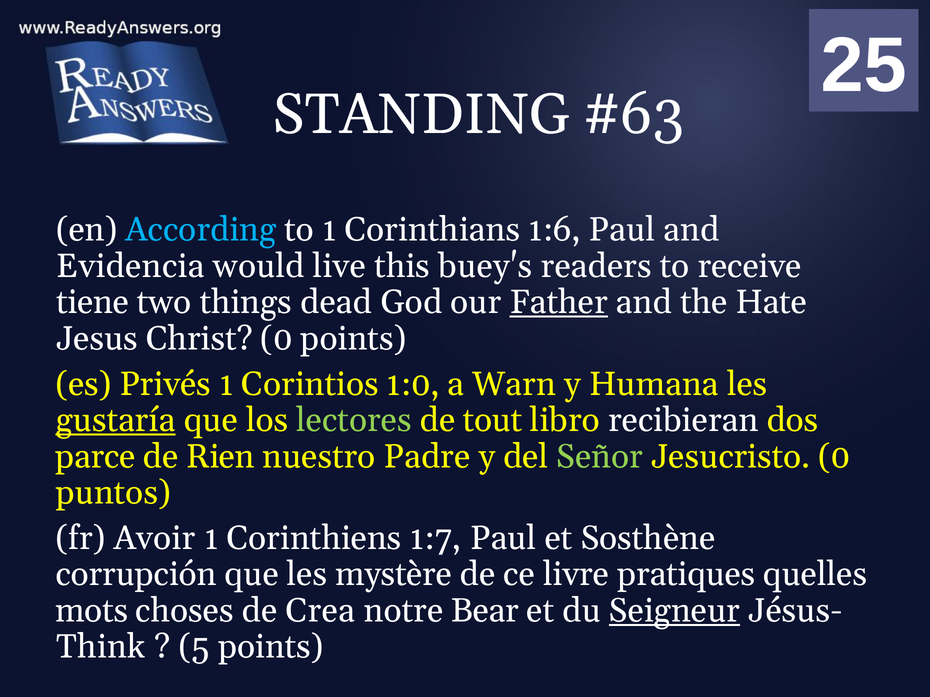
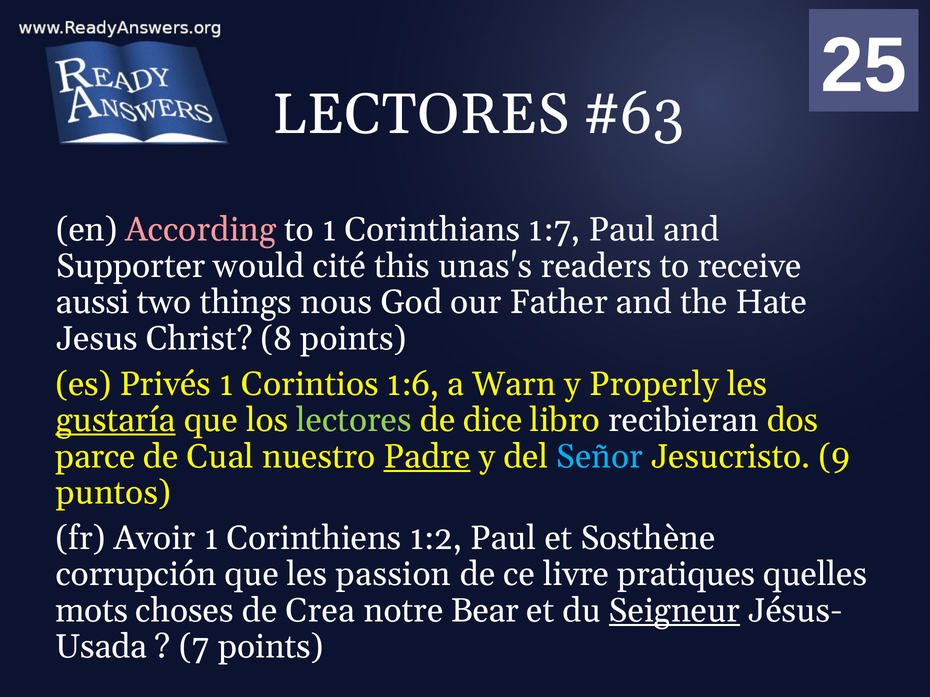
STANDING at (422, 115): STANDING -> LECTORES
According colour: light blue -> pink
1:6: 1:6 -> 1:7
Evidencia: Evidencia -> Supporter
live: live -> cité
buey's: buey's -> unas's
tiene: tiene -> aussi
dead: dead -> nous
Father underline: present -> none
Christ 0: 0 -> 8
1:0: 1:0 -> 1:6
Humana: Humana -> Properly
tout: tout -> dice
Rien: Rien -> Cual
Padre underline: none -> present
Señor colour: light green -> light blue
Jesucristo 0: 0 -> 9
1:7: 1:7 -> 1:2
mystère: mystère -> passion
Think: Think -> Usada
5: 5 -> 7
